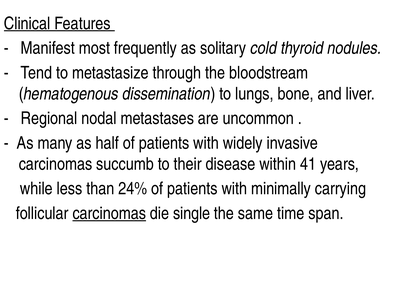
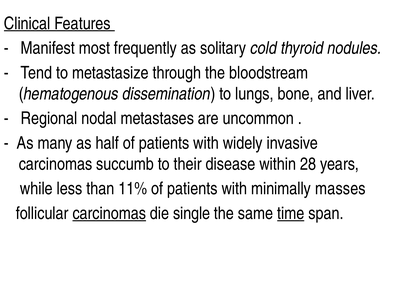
41: 41 -> 28
24%: 24% -> 11%
carrying: carrying -> masses
time underline: none -> present
